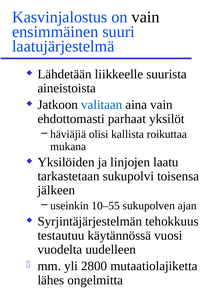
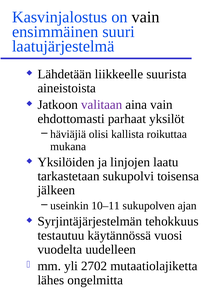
valitaan colour: blue -> purple
10–55: 10–55 -> 10–11
2800: 2800 -> 2702
